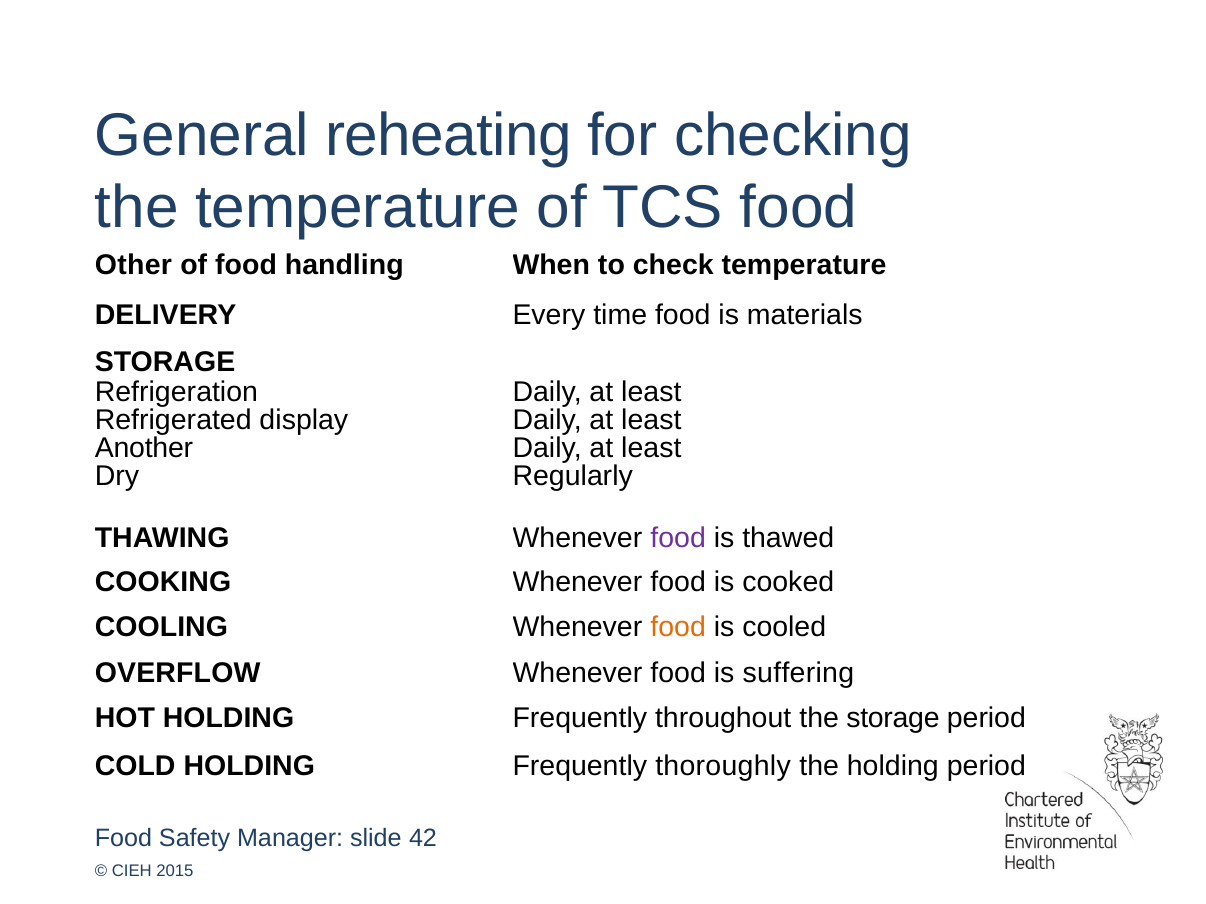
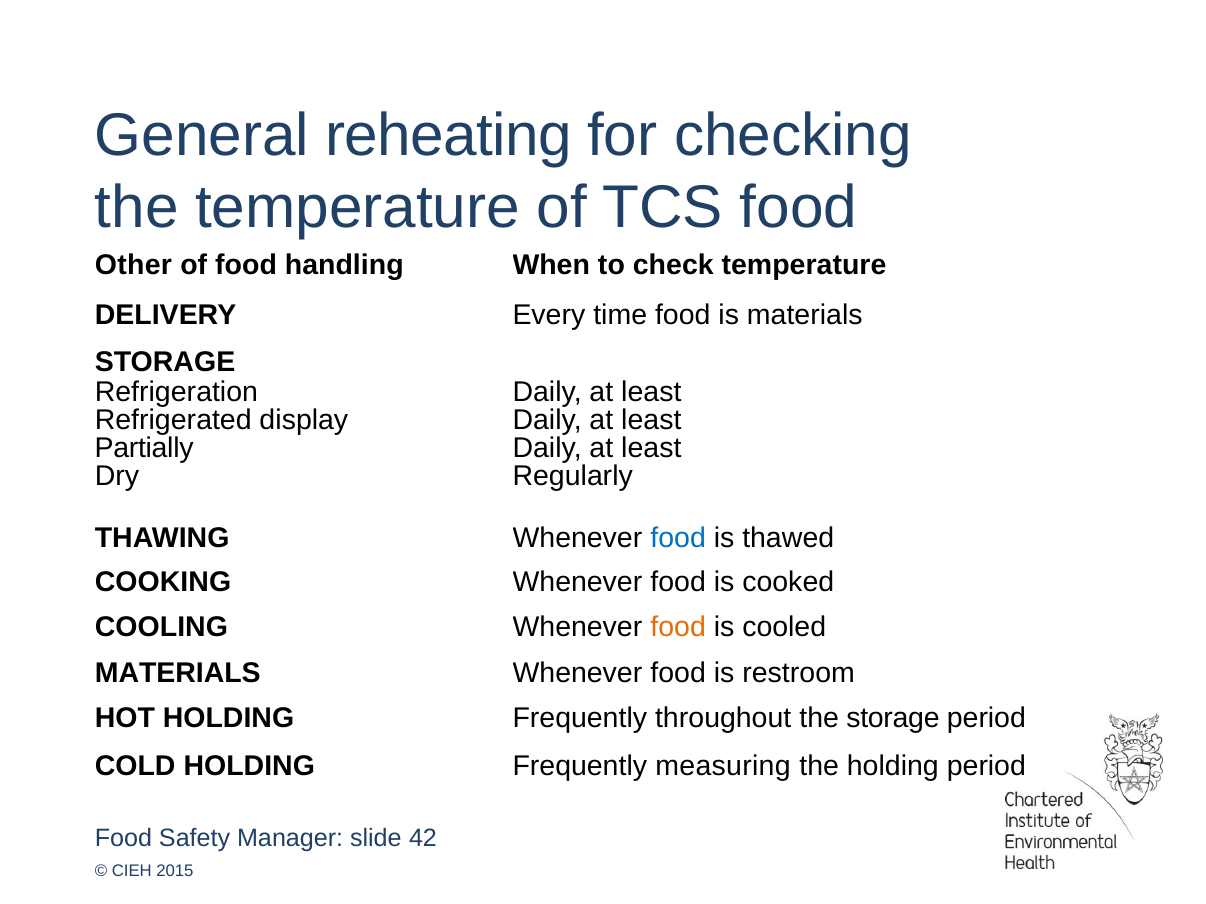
Another: Another -> Partially
food at (678, 538) colour: purple -> blue
OVERFLOW at (178, 674): OVERFLOW -> MATERIALS
suffering: suffering -> restroom
thoroughly: thoroughly -> measuring
